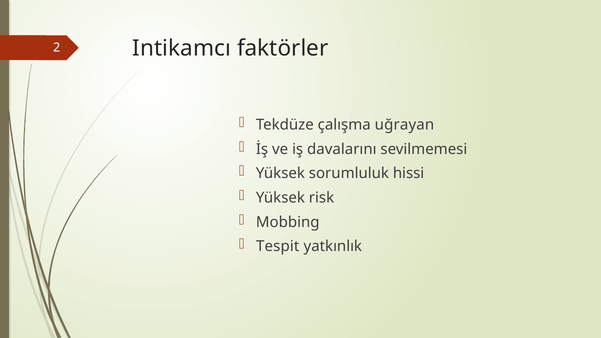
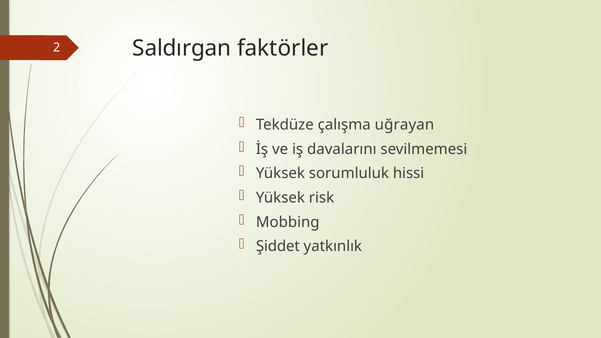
Intikamcı: Intikamcı -> Saldırgan
Tespit: Tespit -> Şiddet
